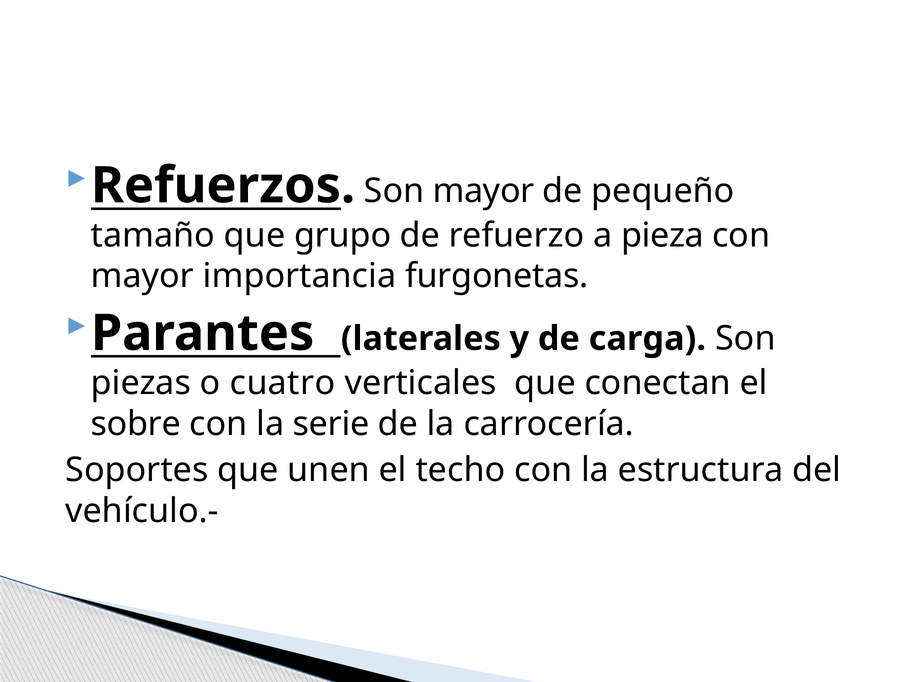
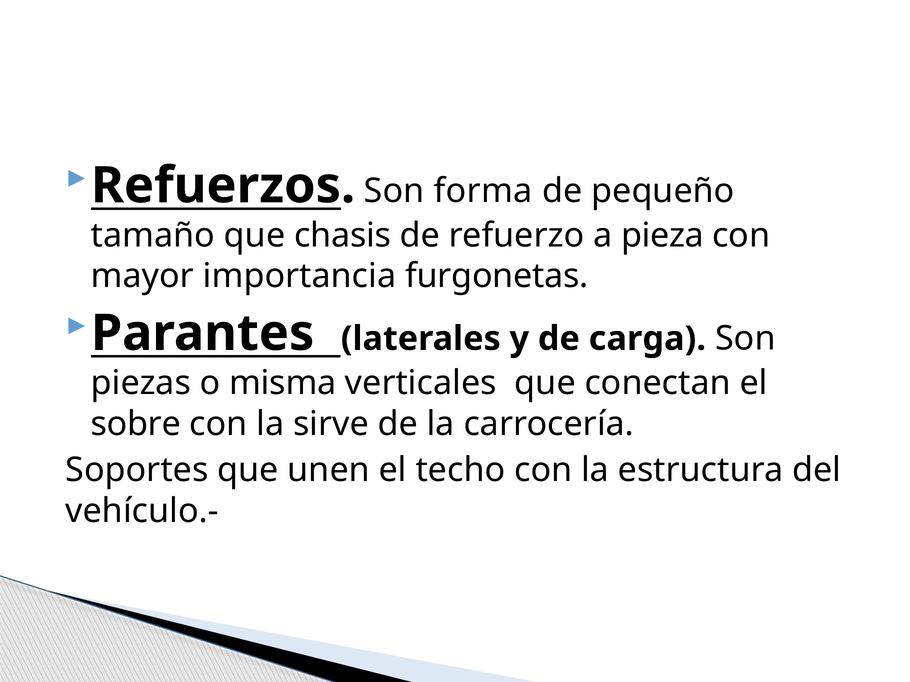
Son mayor: mayor -> forma
grupo: grupo -> chasis
cuatro: cuatro -> misma
serie: serie -> sirve
